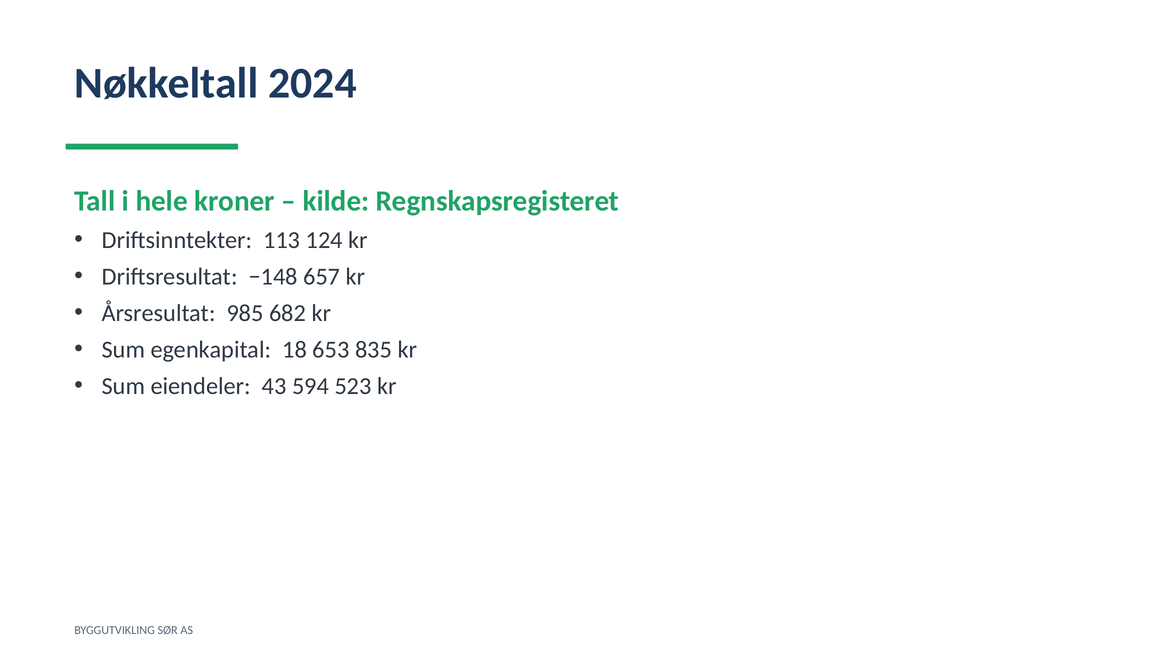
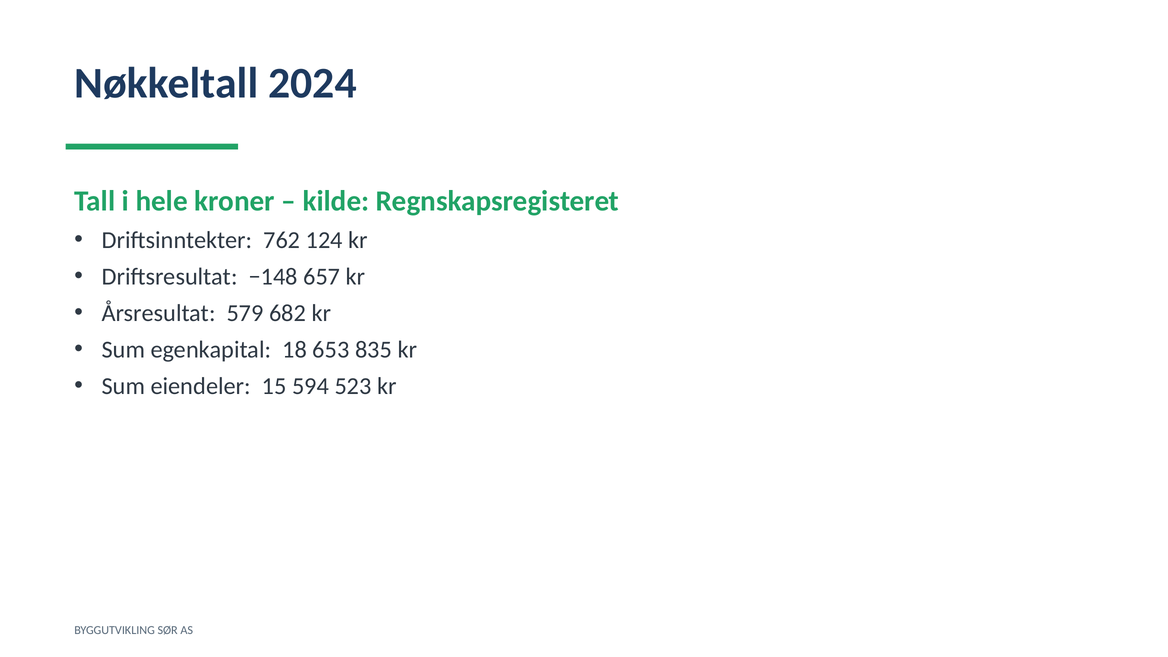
113: 113 -> 762
985: 985 -> 579
43: 43 -> 15
